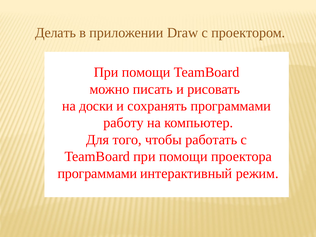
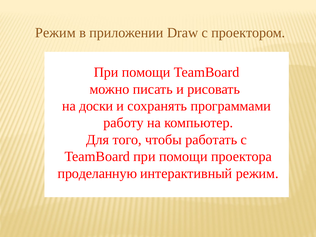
Делать at (56, 33): Делать -> Режим
программами at (97, 173): программами -> проделанную
